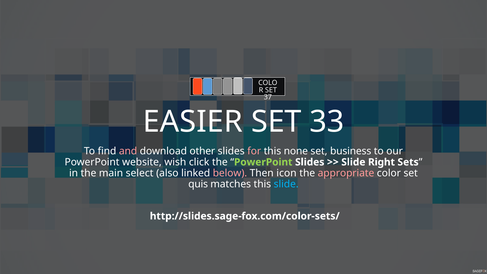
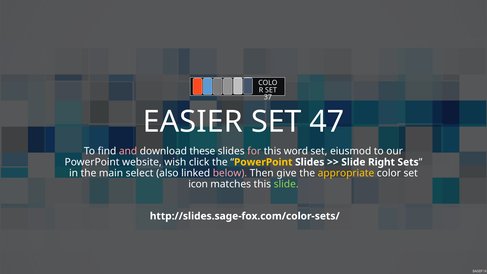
33: 33 -> 47
other: other -> these
none: none -> word
business: business -> eiusmod
PowerPoint at (263, 162) colour: light green -> yellow
icon: icon -> give
appropriate colour: pink -> yellow
quis: quis -> icon
slide at (286, 184) colour: light blue -> light green
